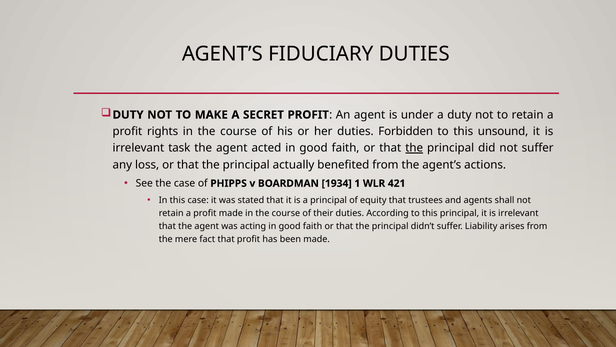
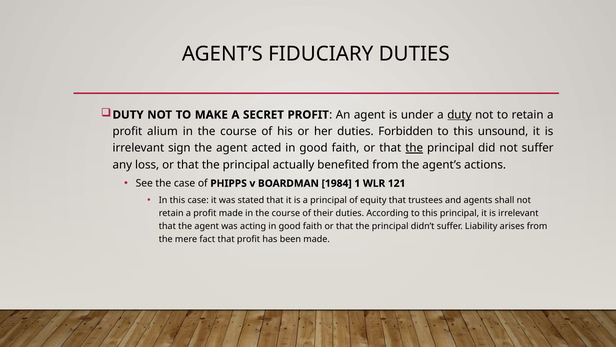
duty at (459, 115) underline: none -> present
rights: rights -> alium
task: task -> sign
1934: 1934 -> 1984
421: 421 -> 121
